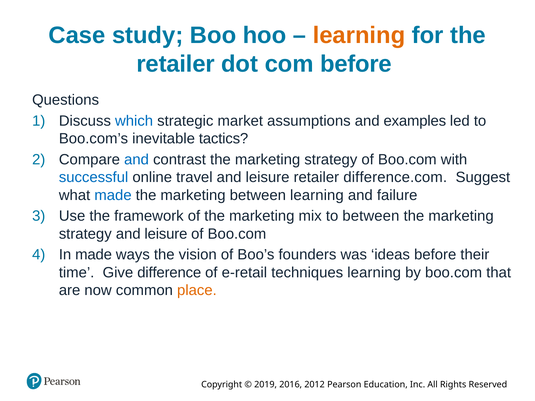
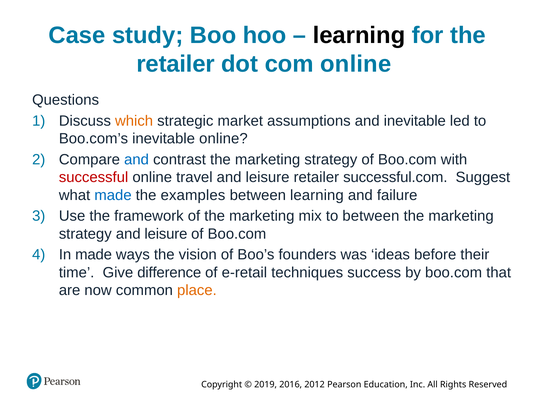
learning at (359, 35) colour: orange -> black
com before: before -> online
which colour: blue -> orange
and examples: examples -> inevitable
inevitable tactics: tactics -> online
successful colour: blue -> red
difference.com: difference.com -> successful.com
marketing at (193, 195): marketing -> examples
techniques learning: learning -> success
